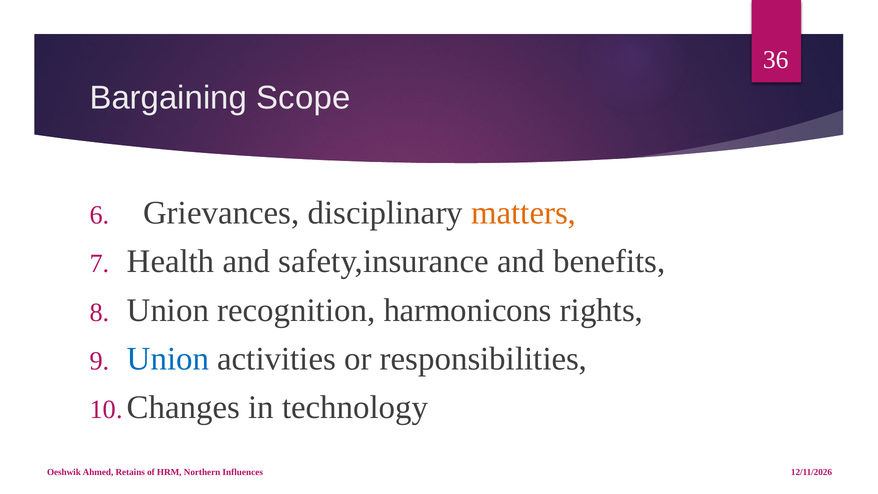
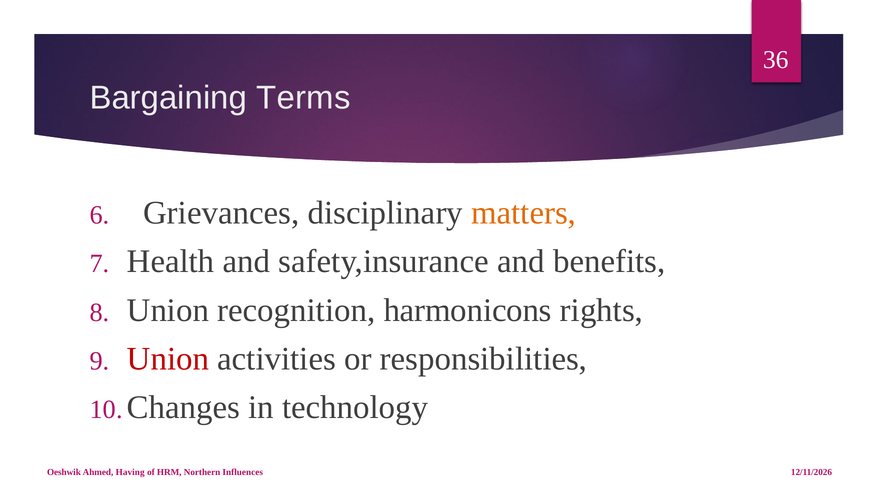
Scope: Scope -> Terms
Union at (168, 359) colour: blue -> red
Retains: Retains -> Having
